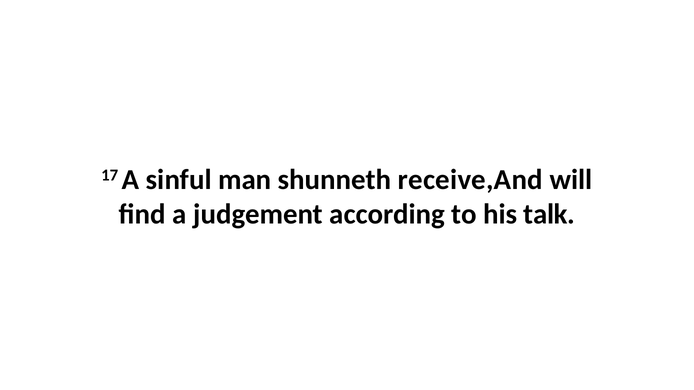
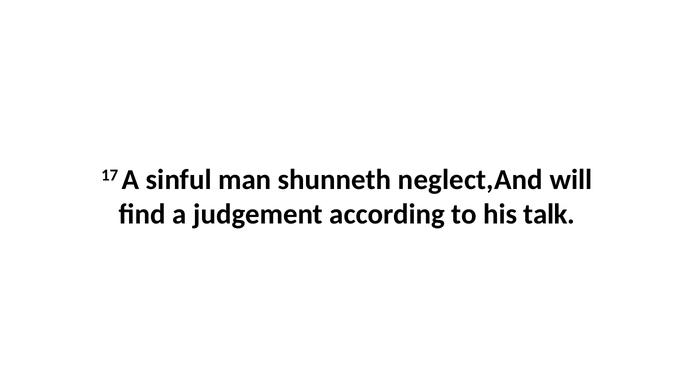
receive,And: receive,And -> neglect,And
